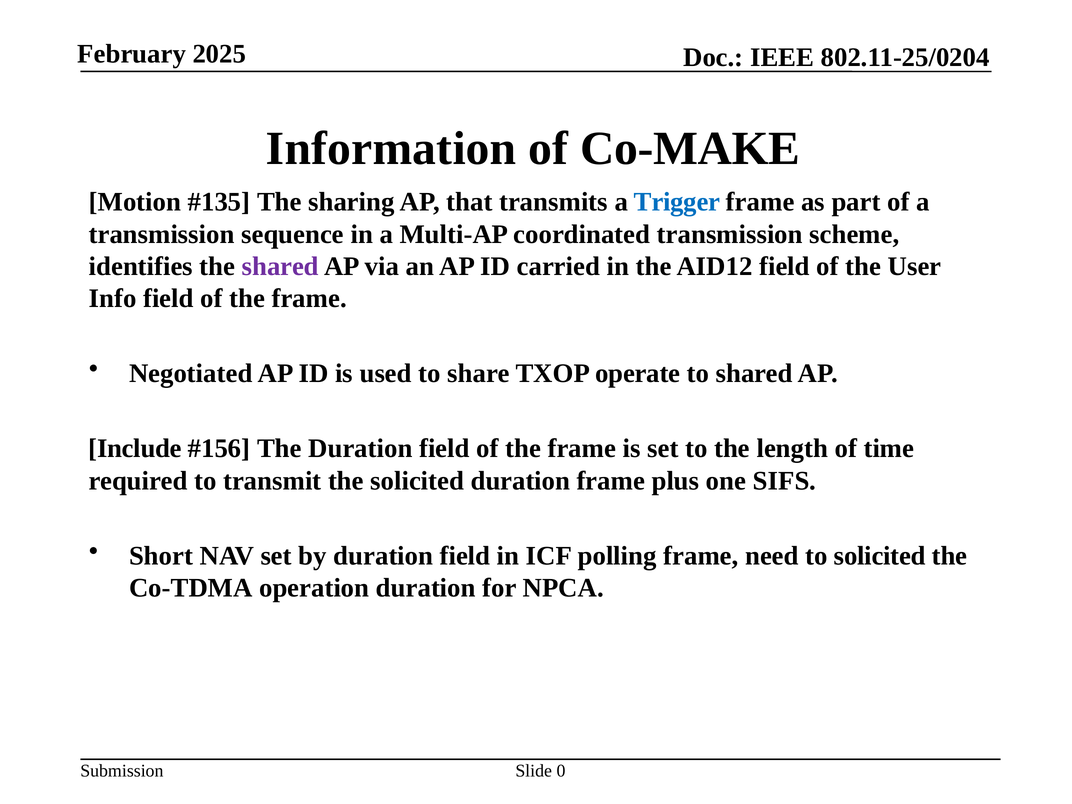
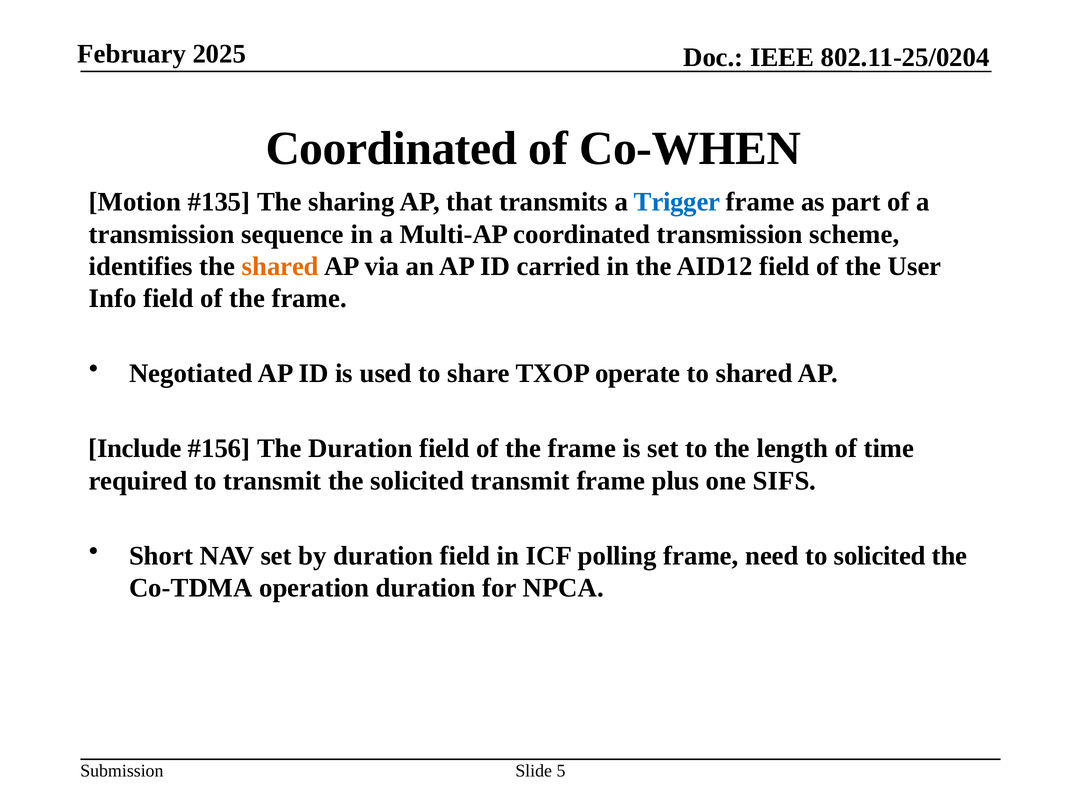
Information at (391, 149): Information -> Coordinated
Co-MAKE: Co-MAKE -> Co-WHEN
shared at (280, 266) colour: purple -> orange
solicited duration: duration -> transmit
0: 0 -> 5
